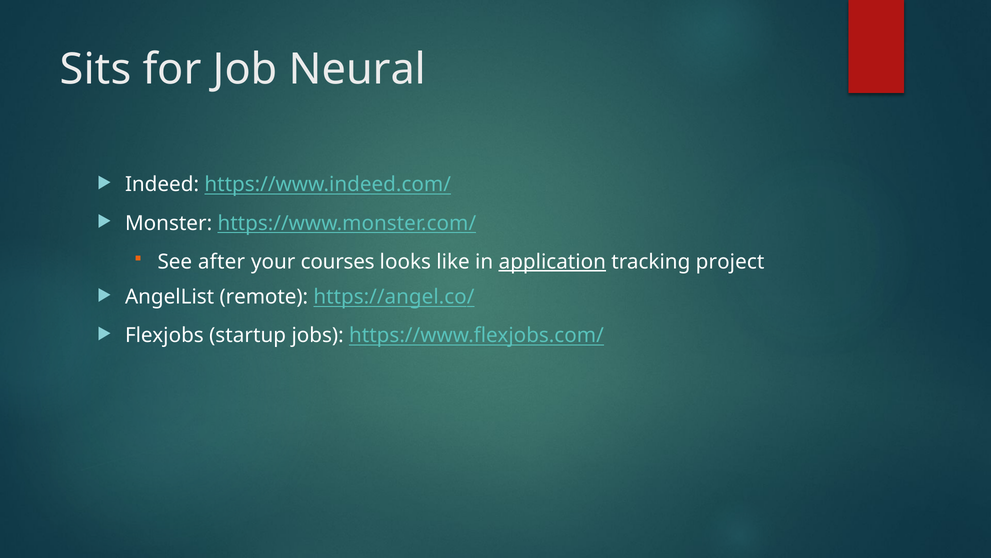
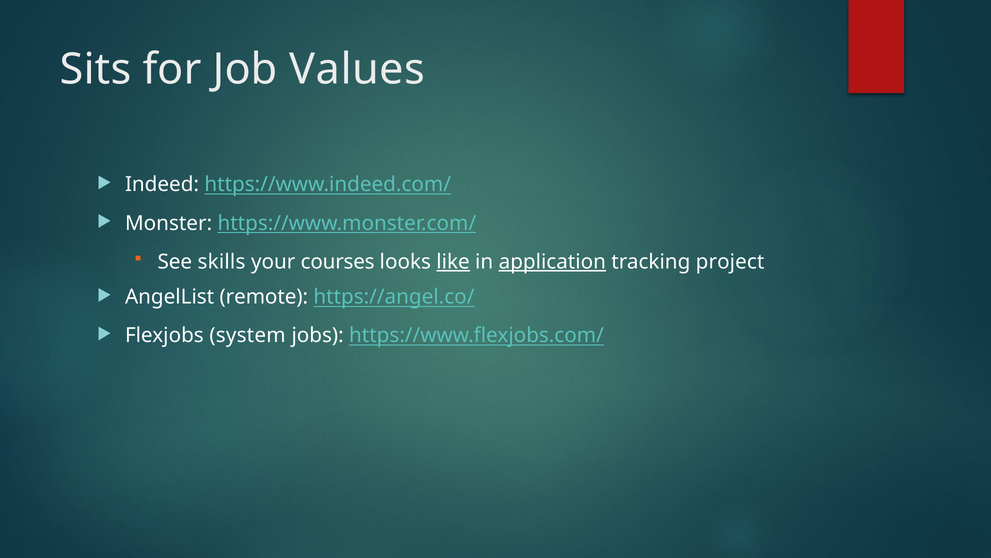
Neural: Neural -> Values
after: after -> skills
like underline: none -> present
startup: startup -> system
